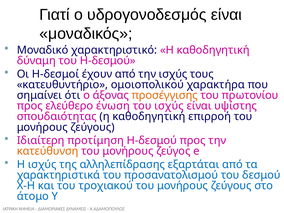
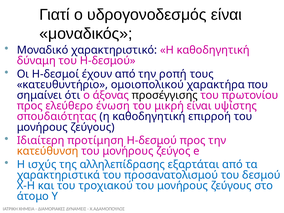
την ισχύς: ισχύς -> ροπή
προσέγγισης colour: orange -> black
του ισχύς: ισχύς -> μικρή
